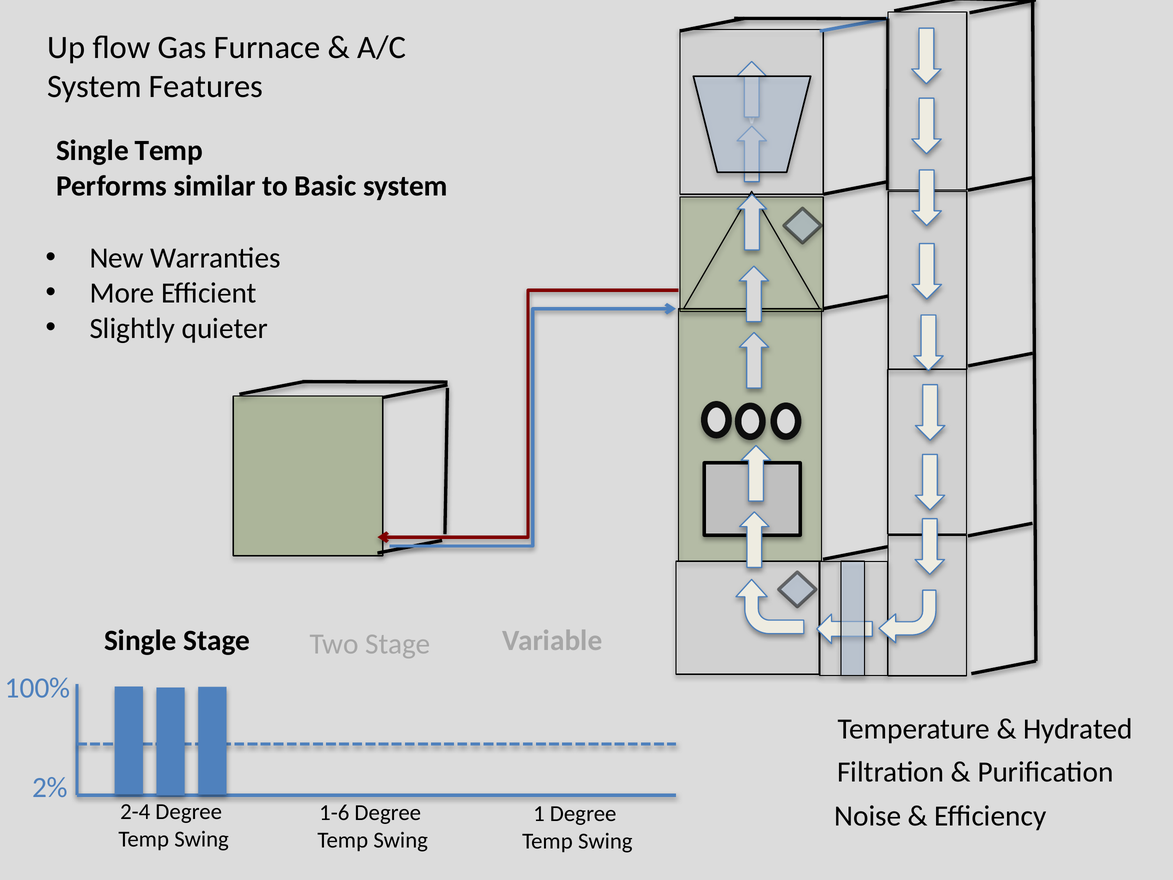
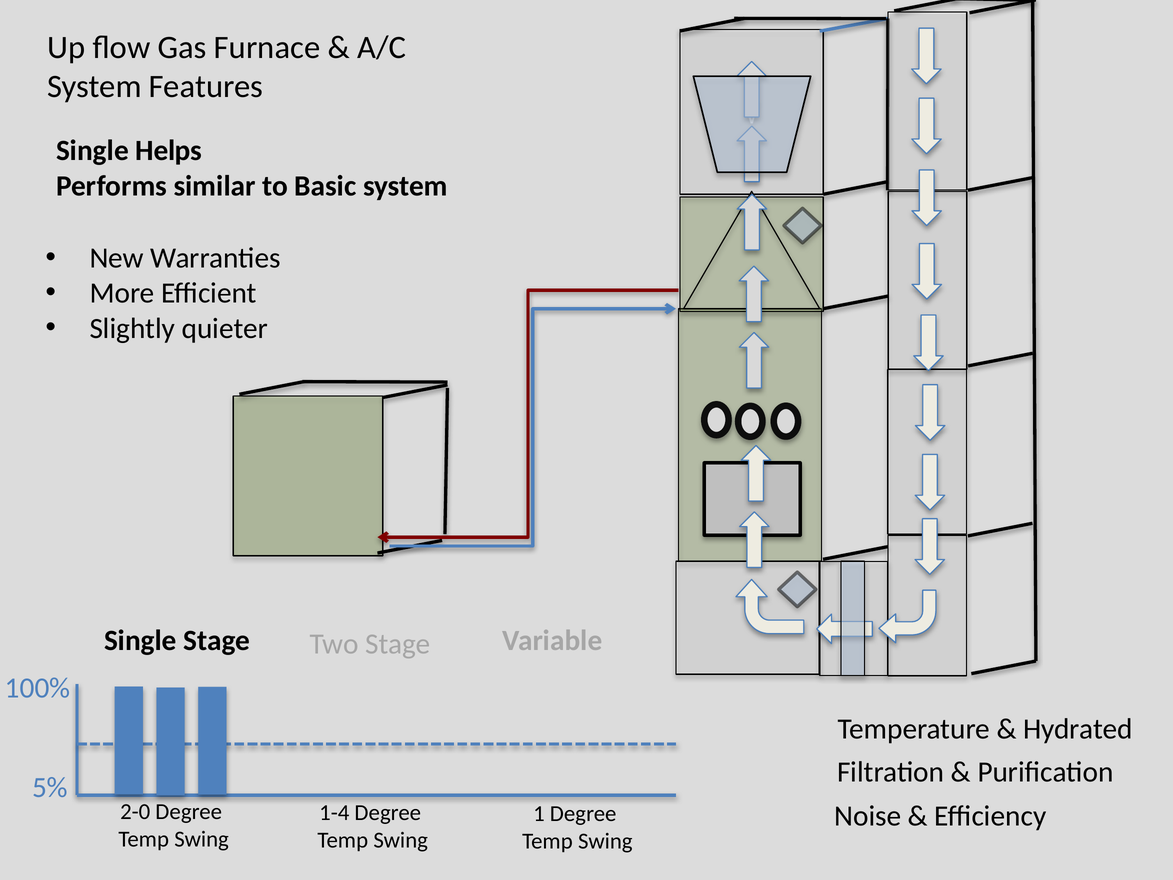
Single Temp: Temp -> Helps
2%: 2% -> 5%
2-4: 2-4 -> 2-0
1-6: 1-6 -> 1-4
